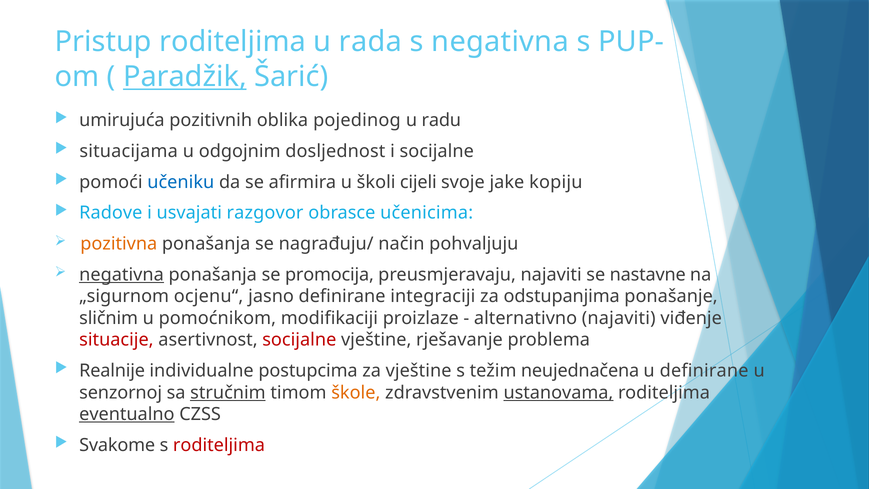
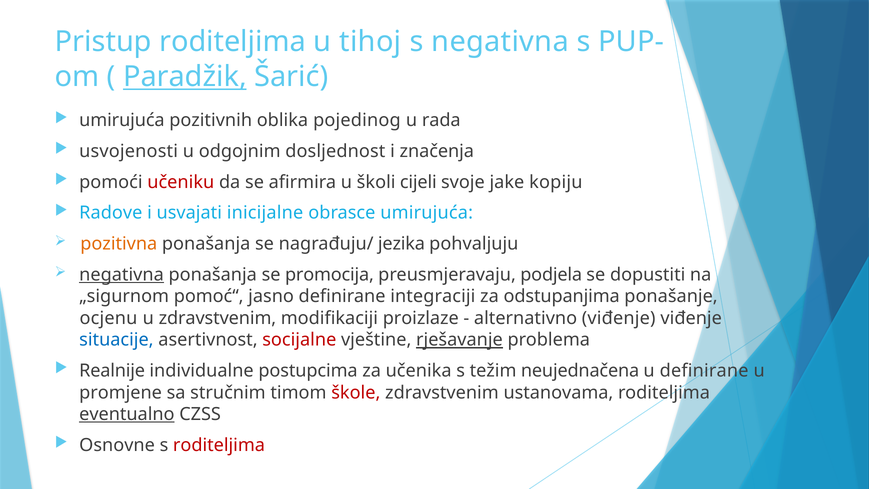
rada: rada -> tihoj
radu: radu -> rada
situacijama: situacijama -> usvojenosti
i socijalne: socijalne -> značenja
učeniku colour: blue -> red
razgovor: razgovor -> inicijalne
obrasce učenicima: učenicima -> umirujuća
način: način -> jezika
preusmjeravaju najaviti: najaviti -> podjela
nastavne: nastavne -> dopustiti
ocjenu“: ocjenu“ -> pomoć“
sličnim: sličnim -> ocjenu
u pomoćnikom: pomoćnikom -> zdravstvenim
alternativno najaviti: najaviti -> viđenje
situacije colour: red -> blue
rješavanje underline: none -> present
za vještine: vještine -> učenika
senzornoj: senzornoj -> promjene
stručnim underline: present -> none
škole colour: orange -> red
ustanovama underline: present -> none
Svakome: Svakome -> Osnovne
